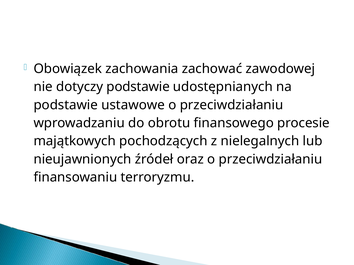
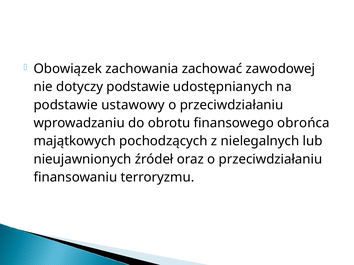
ustawowe: ustawowe -> ustawowy
procesie: procesie -> obrońca
